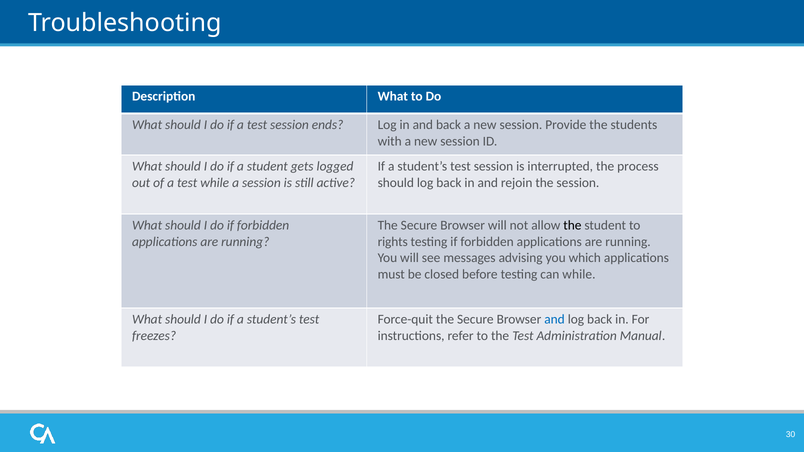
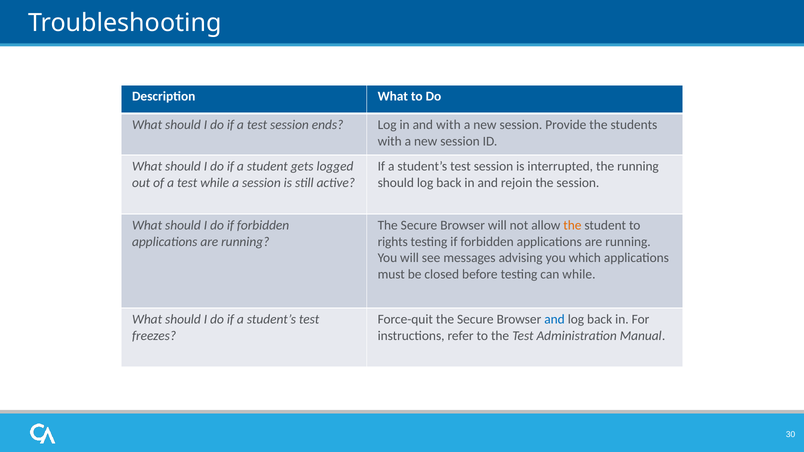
and back: back -> with
the process: process -> running
the at (572, 225) colour: black -> orange
